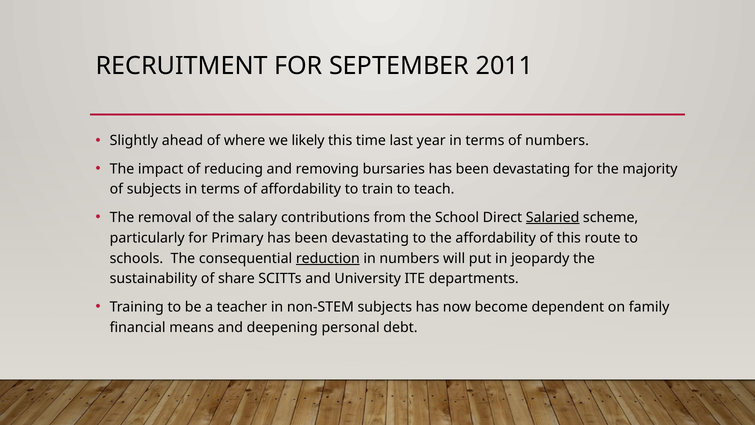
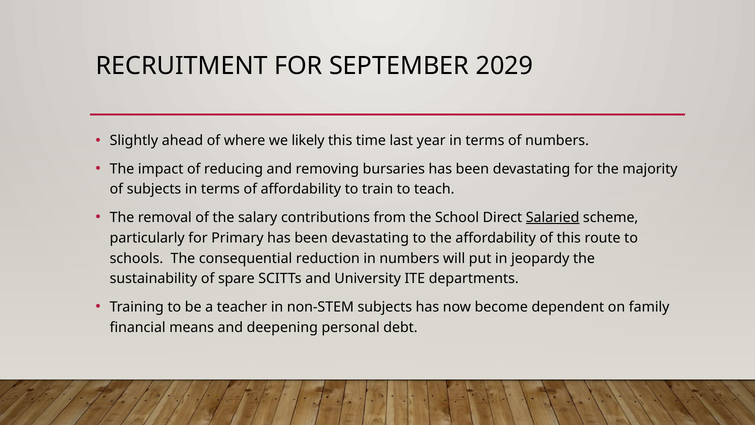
2011: 2011 -> 2029
reduction underline: present -> none
share: share -> spare
